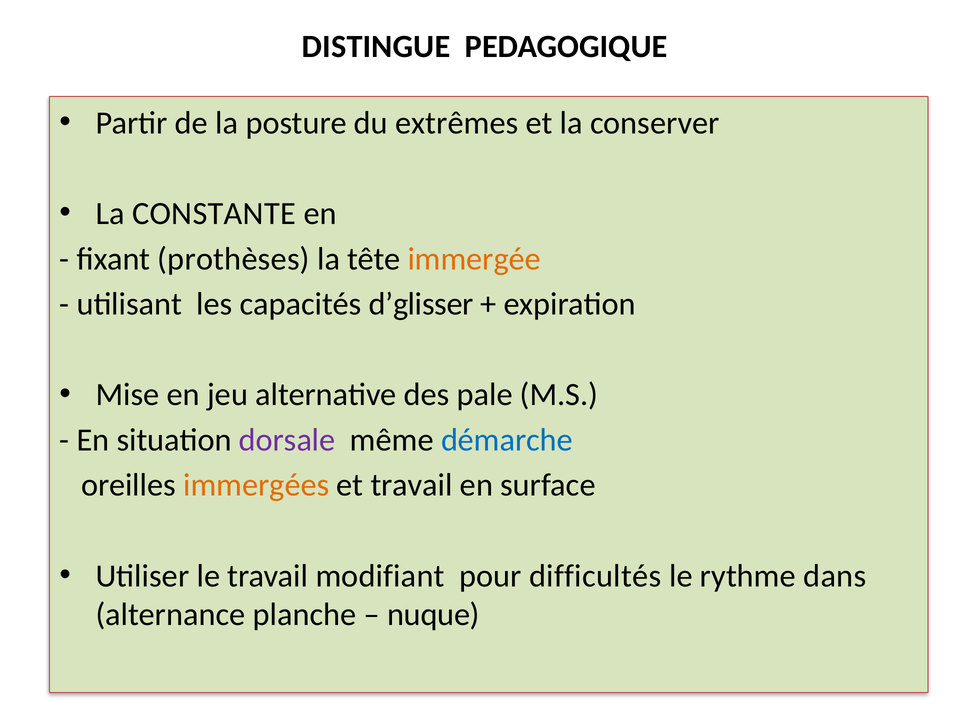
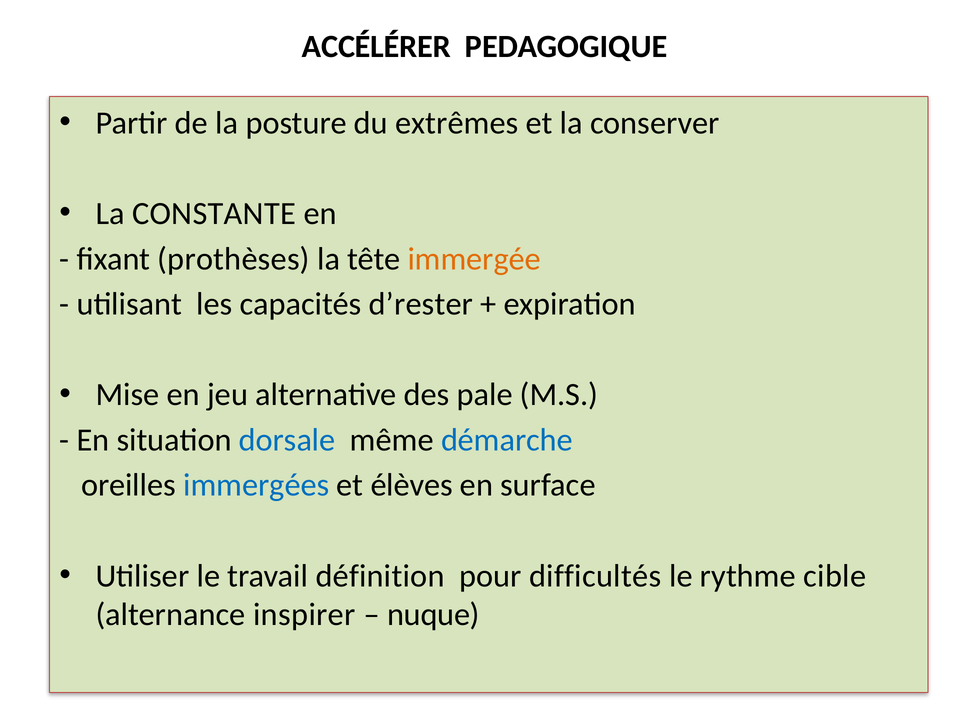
DISTINGUE: DISTINGUE -> ACCÉLÉRER
d’glisser: d’glisser -> d’rester
dorsale colour: purple -> blue
immergées colour: orange -> blue
et travail: travail -> élèves
modifiant: modifiant -> définition
dans: dans -> cible
planche: planche -> inspirer
